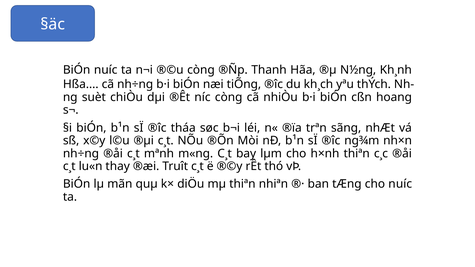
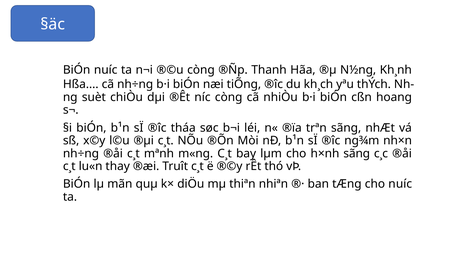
h×nh thiªn: thiªn -> sãng
